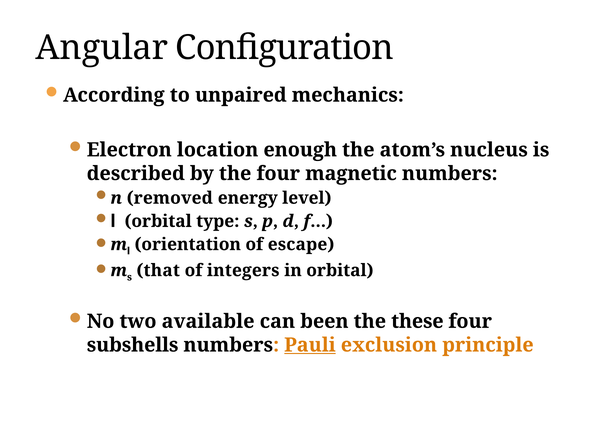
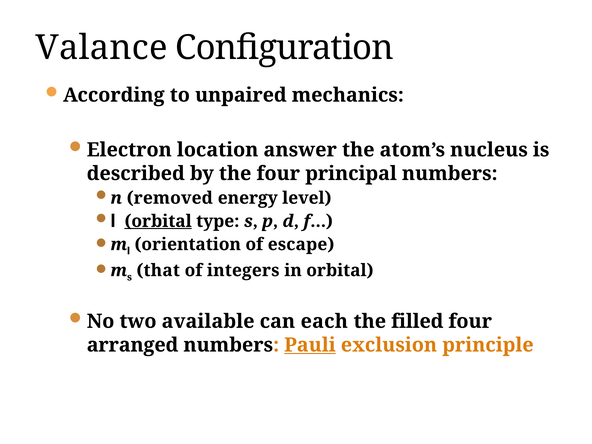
Angular: Angular -> Valance
enough: enough -> answer
magnetic: magnetic -> principal
orbital at (158, 221) underline: none -> present
been: been -> each
these: these -> filled
subshells: subshells -> arranged
